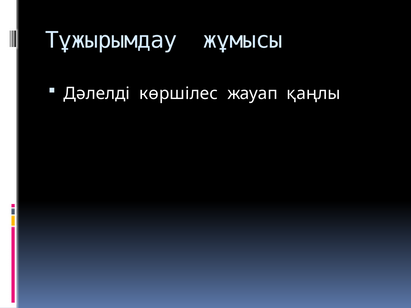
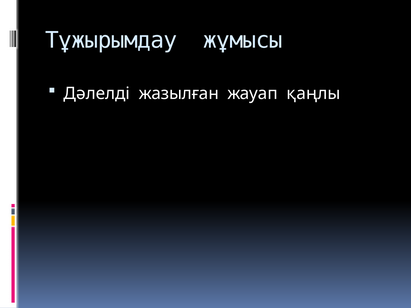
көршілес: көршілес -> жазылған
